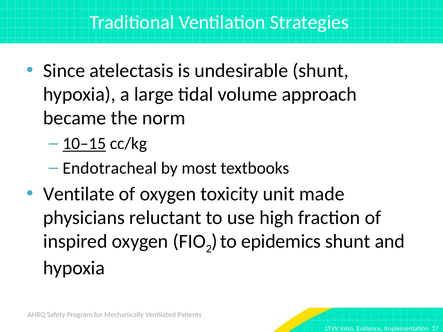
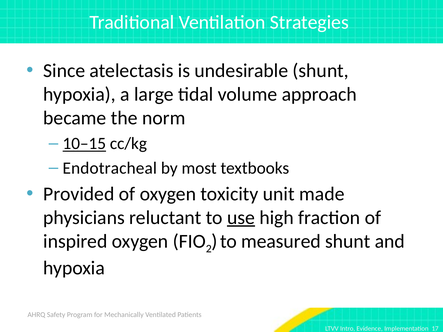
Ventilate: Ventilate -> Provided
use underline: none -> present
epidemics: epidemics -> measured
